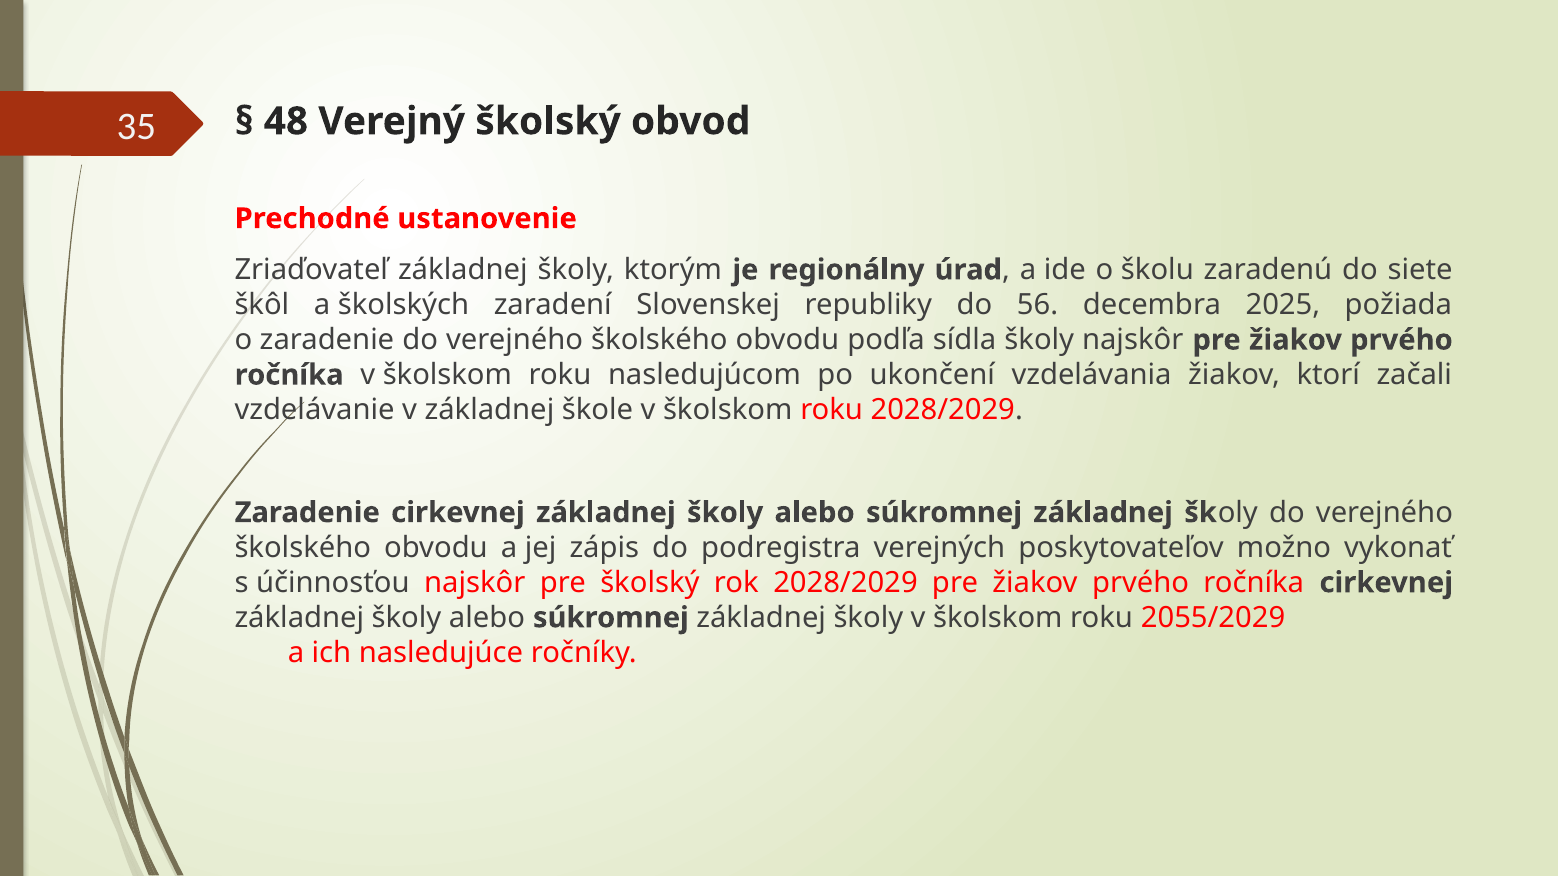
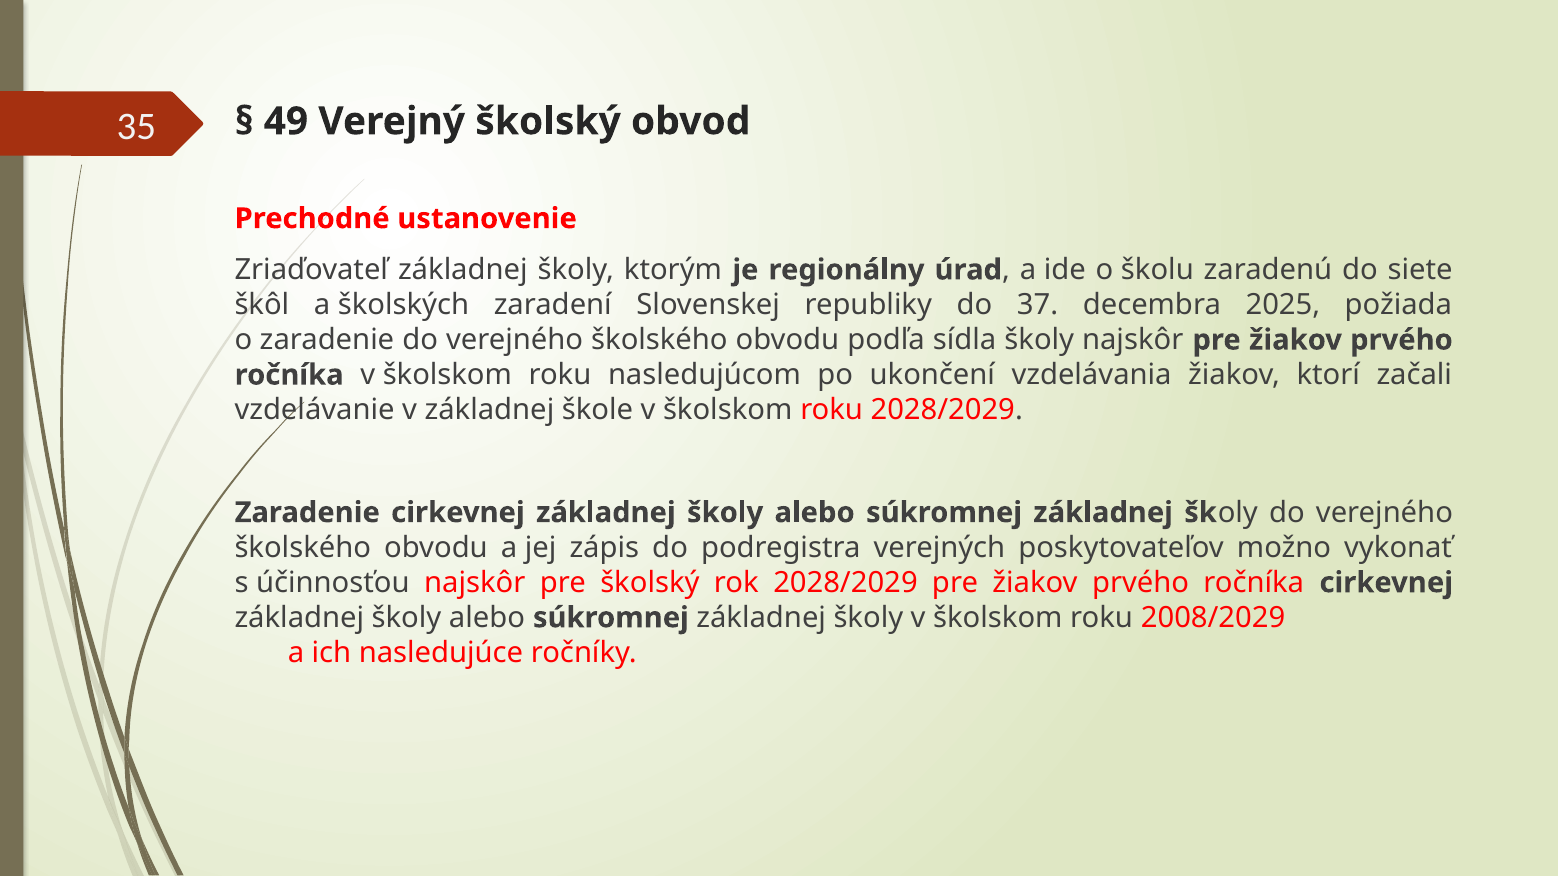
48: 48 -> 49
56: 56 -> 37
2055/2029: 2055/2029 -> 2008/2029
